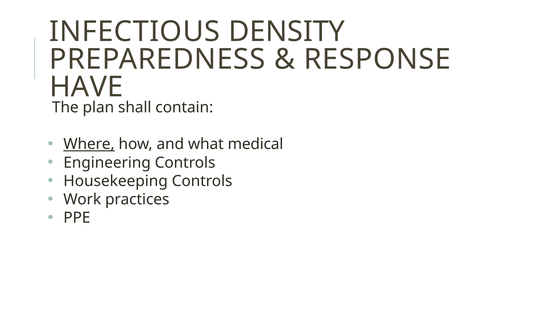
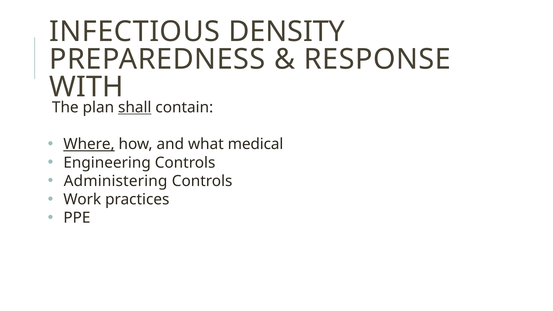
HAVE: HAVE -> WITH
shall underline: none -> present
Housekeeping: Housekeeping -> Administering
